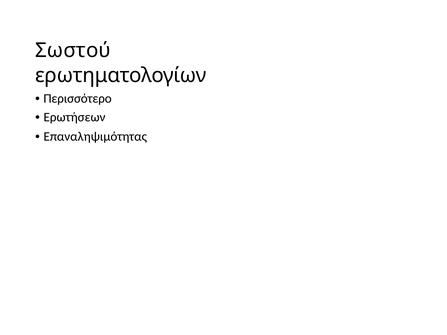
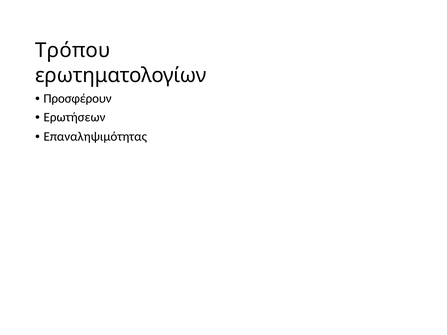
Σωστού: Σωστού -> Τρόπου
Περισσότερο: Περισσότερο -> Προσφέρουν
